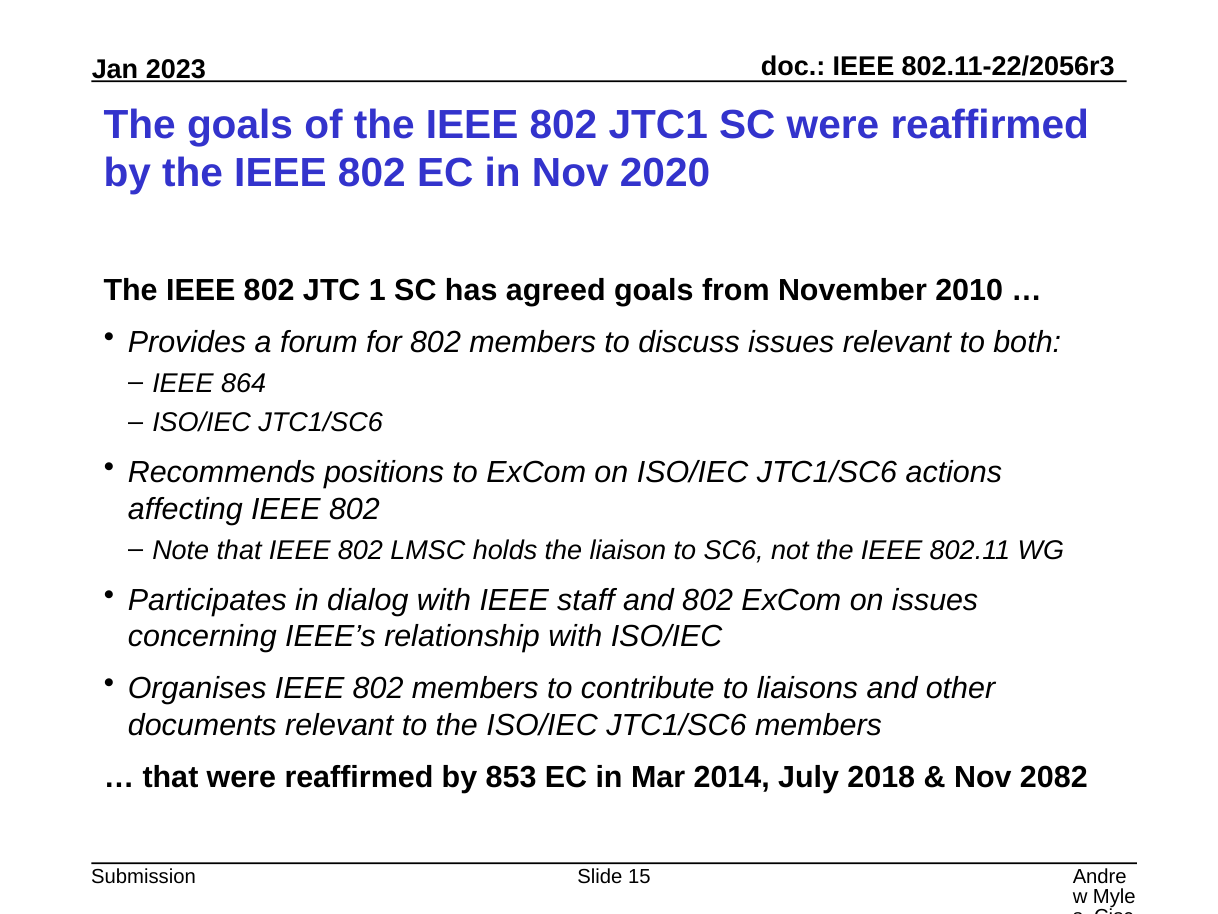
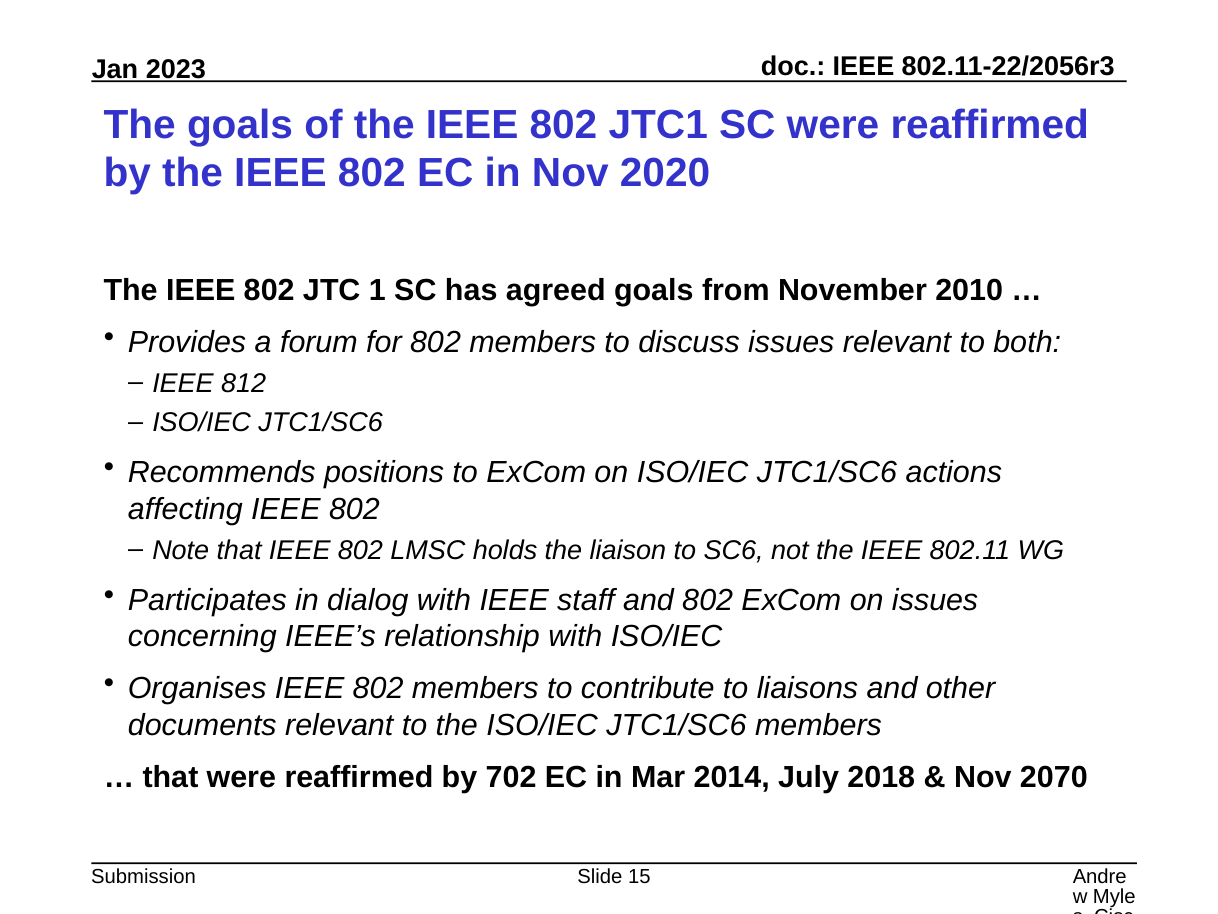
864: 864 -> 812
853: 853 -> 702
2082: 2082 -> 2070
